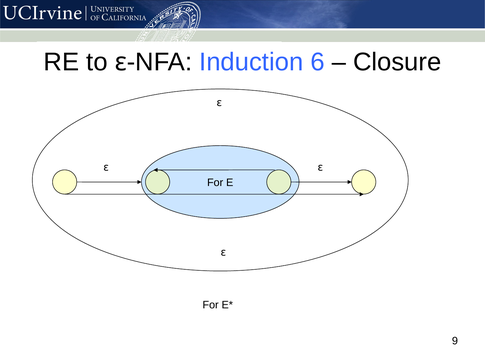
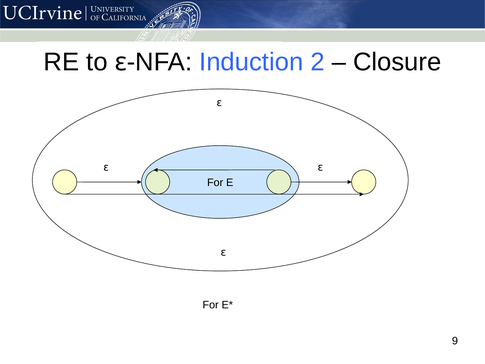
6: 6 -> 2
